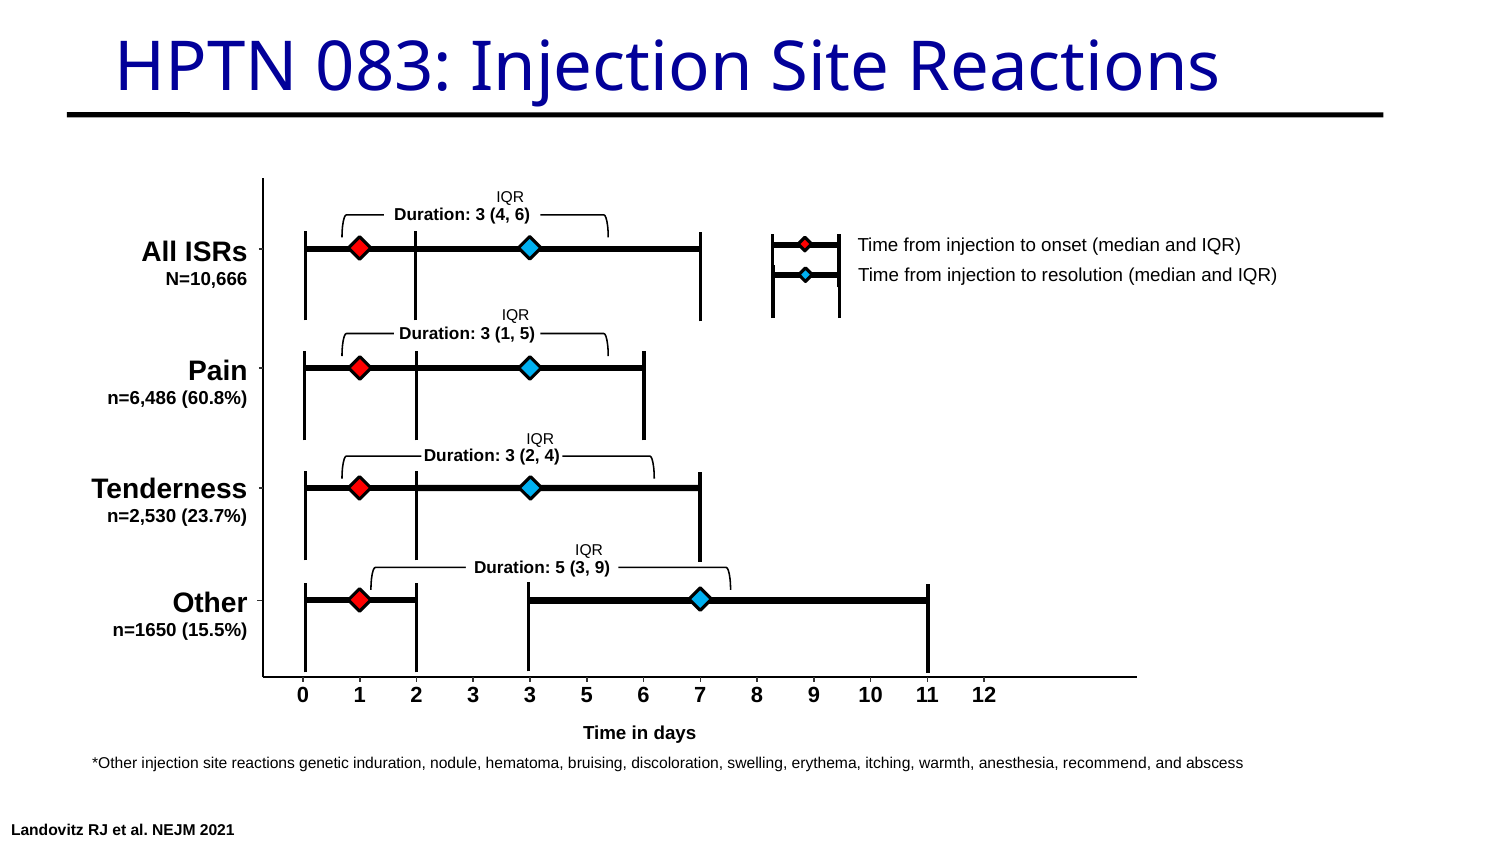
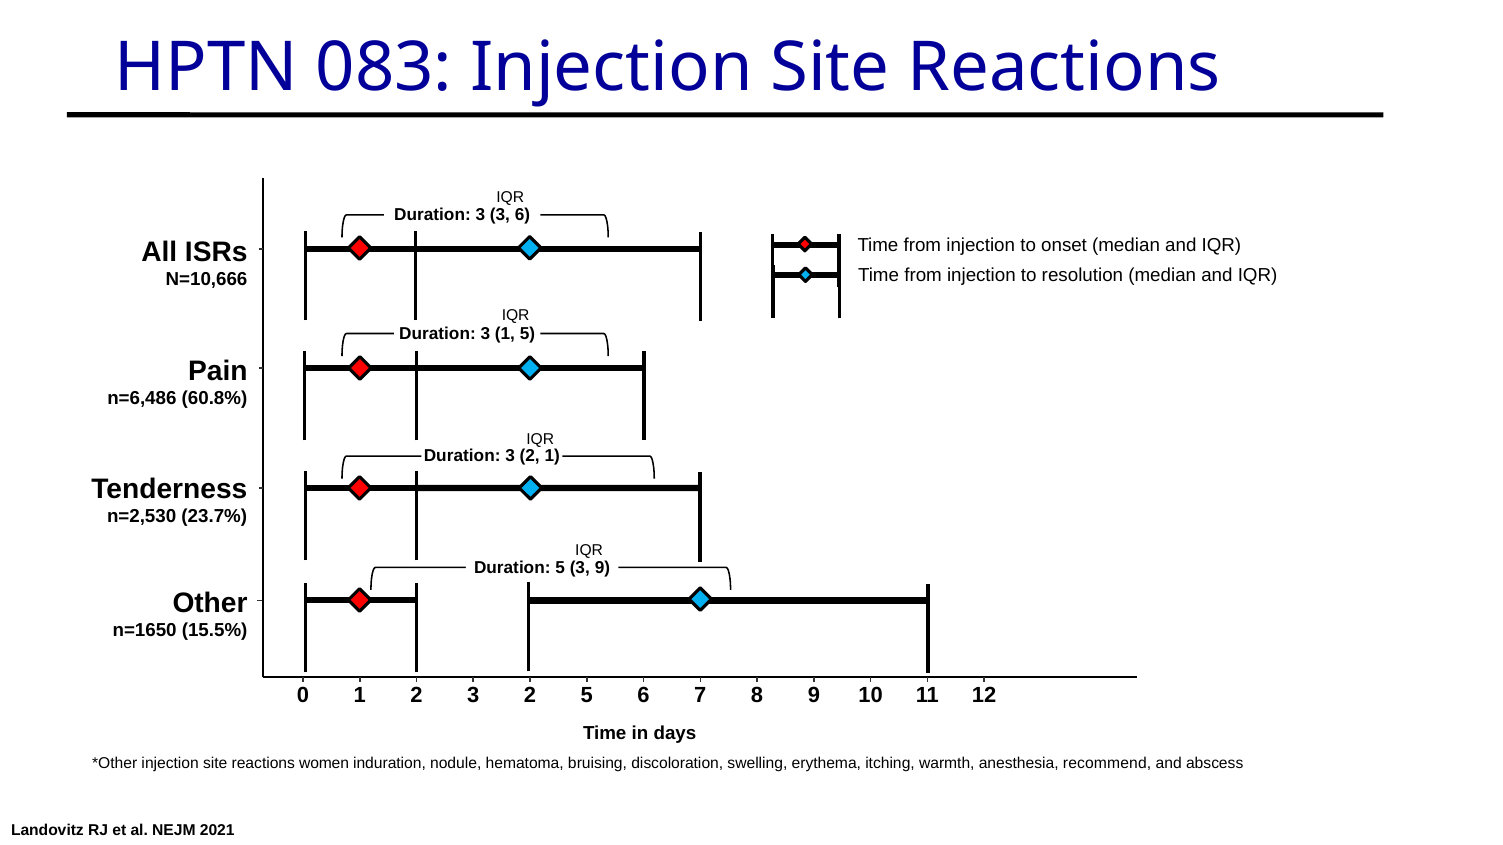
3 4: 4 -> 3
2 4: 4 -> 1
2 3 3: 3 -> 2
genetic: genetic -> women
